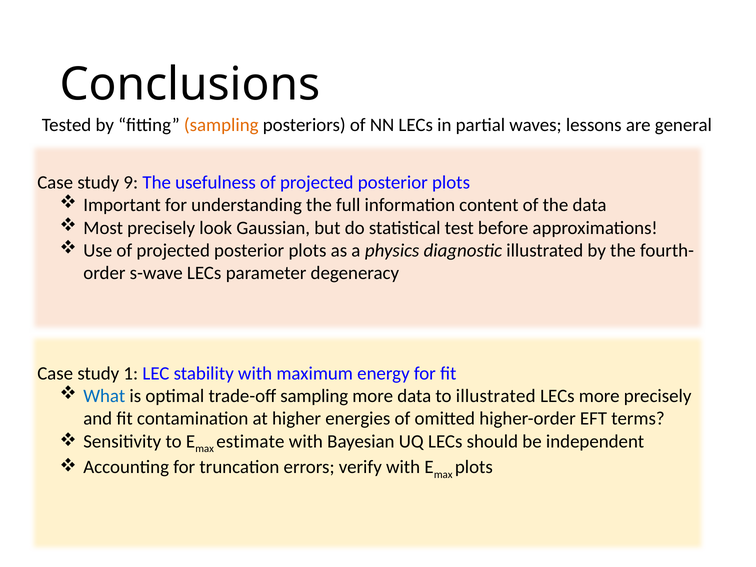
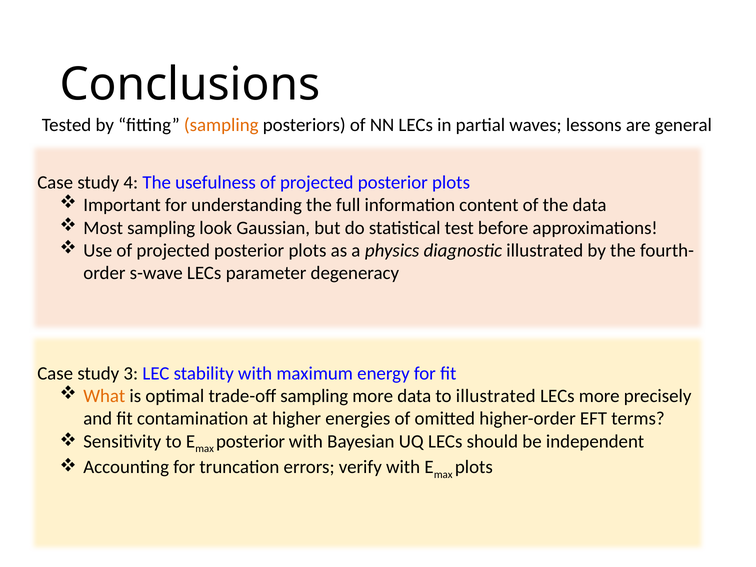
9: 9 -> 4
Most precisely: precisely -> sampling
1: 1 -> 3
What colour: blue -> orange
estimate at (250, 441): estimate -> posterior
